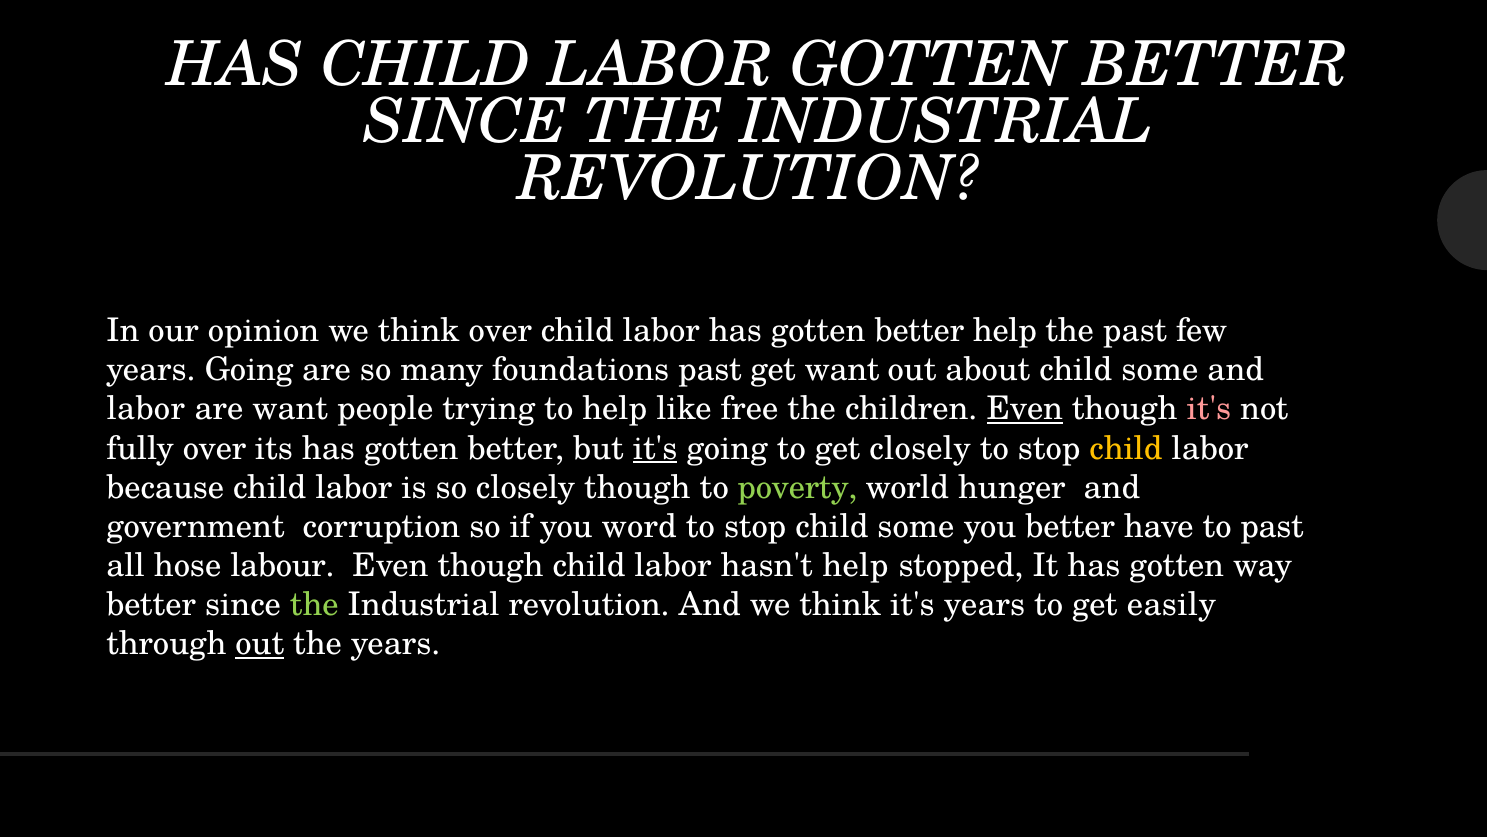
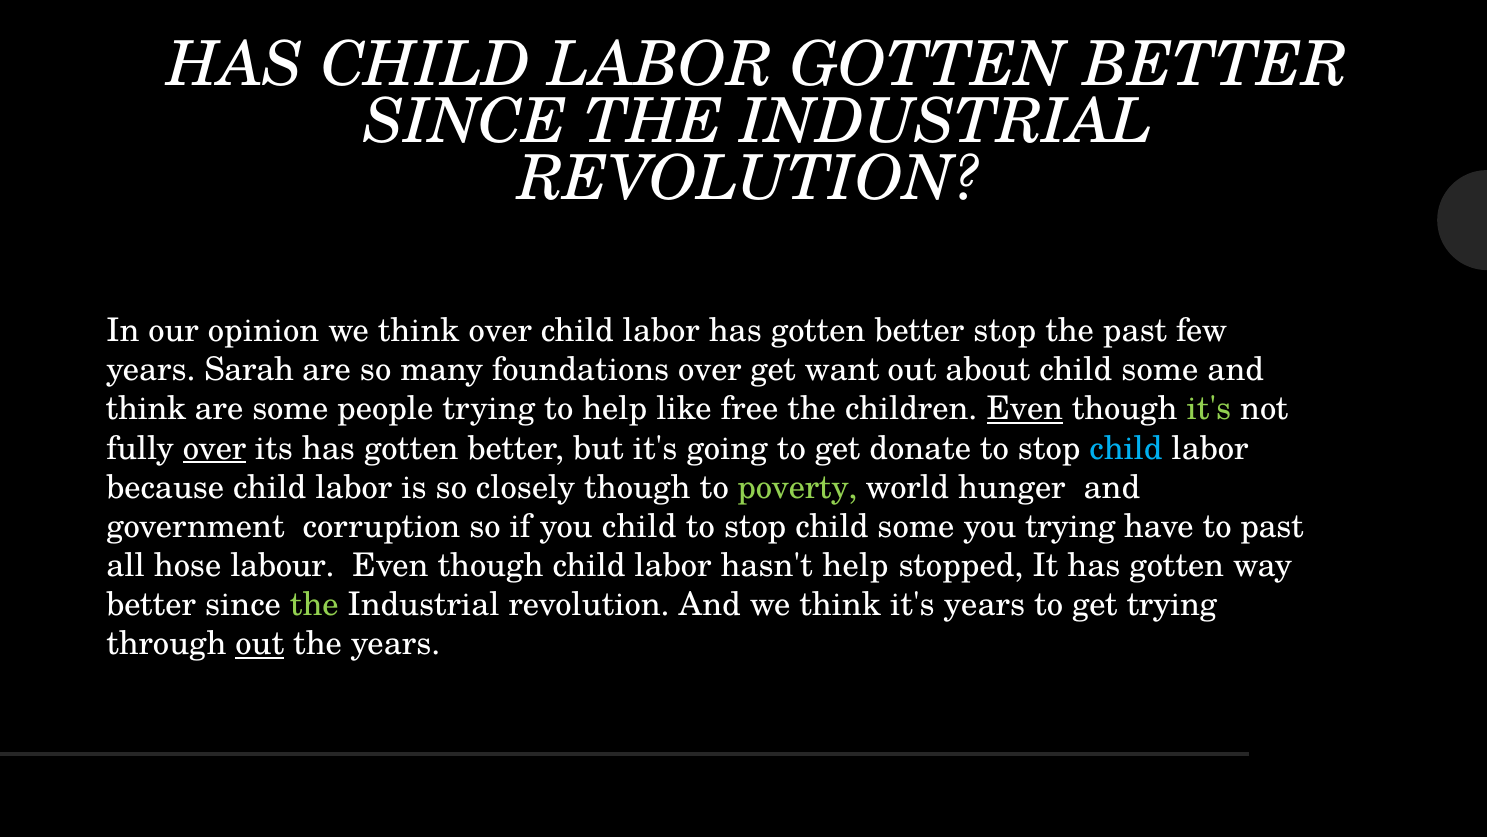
better help: help -> stop
years Going: Going -> Sarah
foundations past: past -> over
labor at (146, 409): labor -> think
are want: want -> some
it's at (1209, 409) colour: pink -> light green
over at (215, 448) underline: none -> present
it's at (655, 448) underline: present -> none
get closely: closely -> donate
child at (1126, 448) colour: yellow -> light blue
you word: word -> child
you better: better -> trying
get easily: easily -> trying
